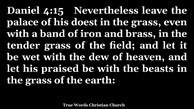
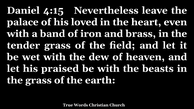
doest: doest -> loved
grass at (146, 22): grass -> heart
